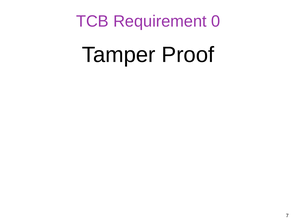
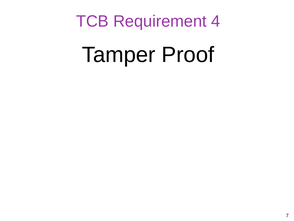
0: 0 -> 4
